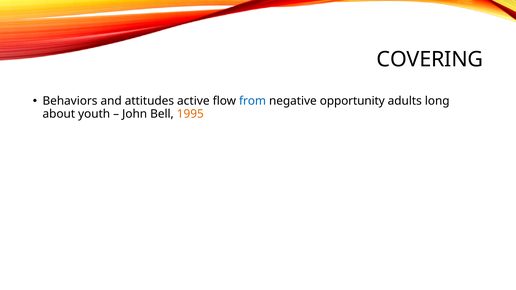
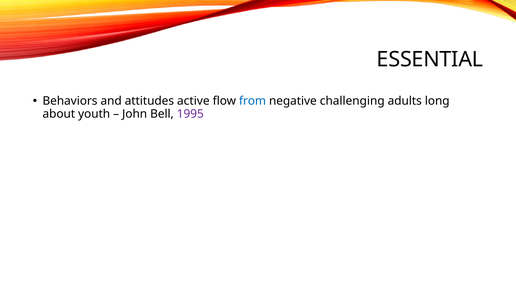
COVERING: COVERING -> ESSENTIAL
opportunity: opportunity -> challenging
1995 colour: orange -> purple
